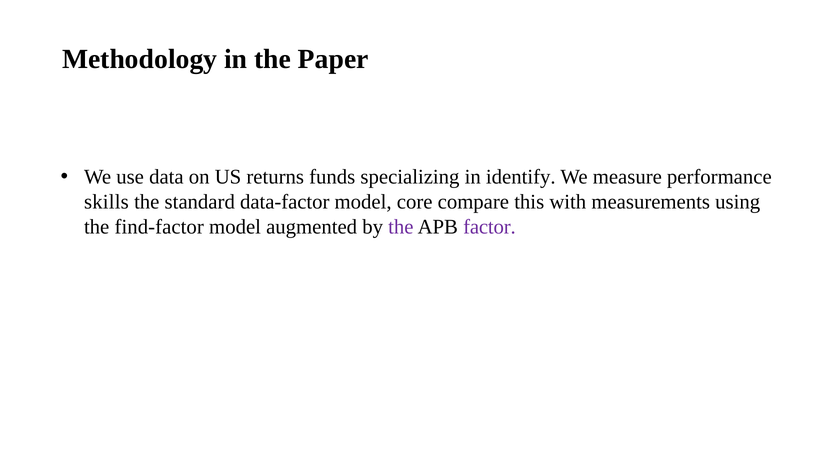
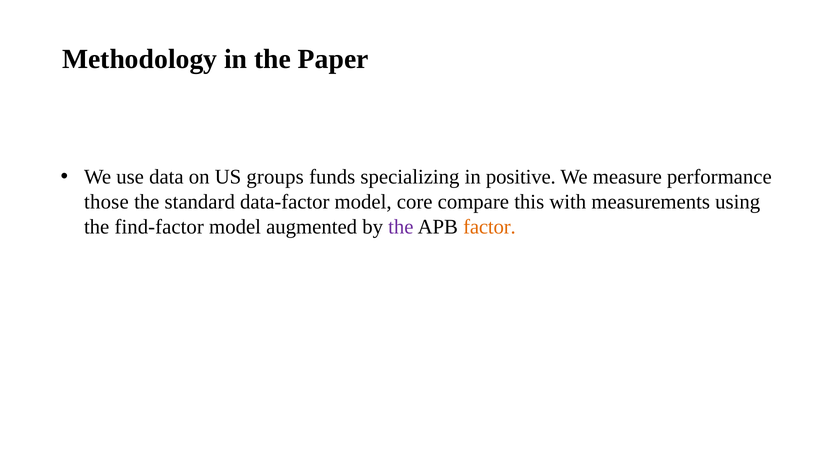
returns: returns -> groups
identify: identify -> positive
skills: skills -> those
factor colour: purple -> orange
